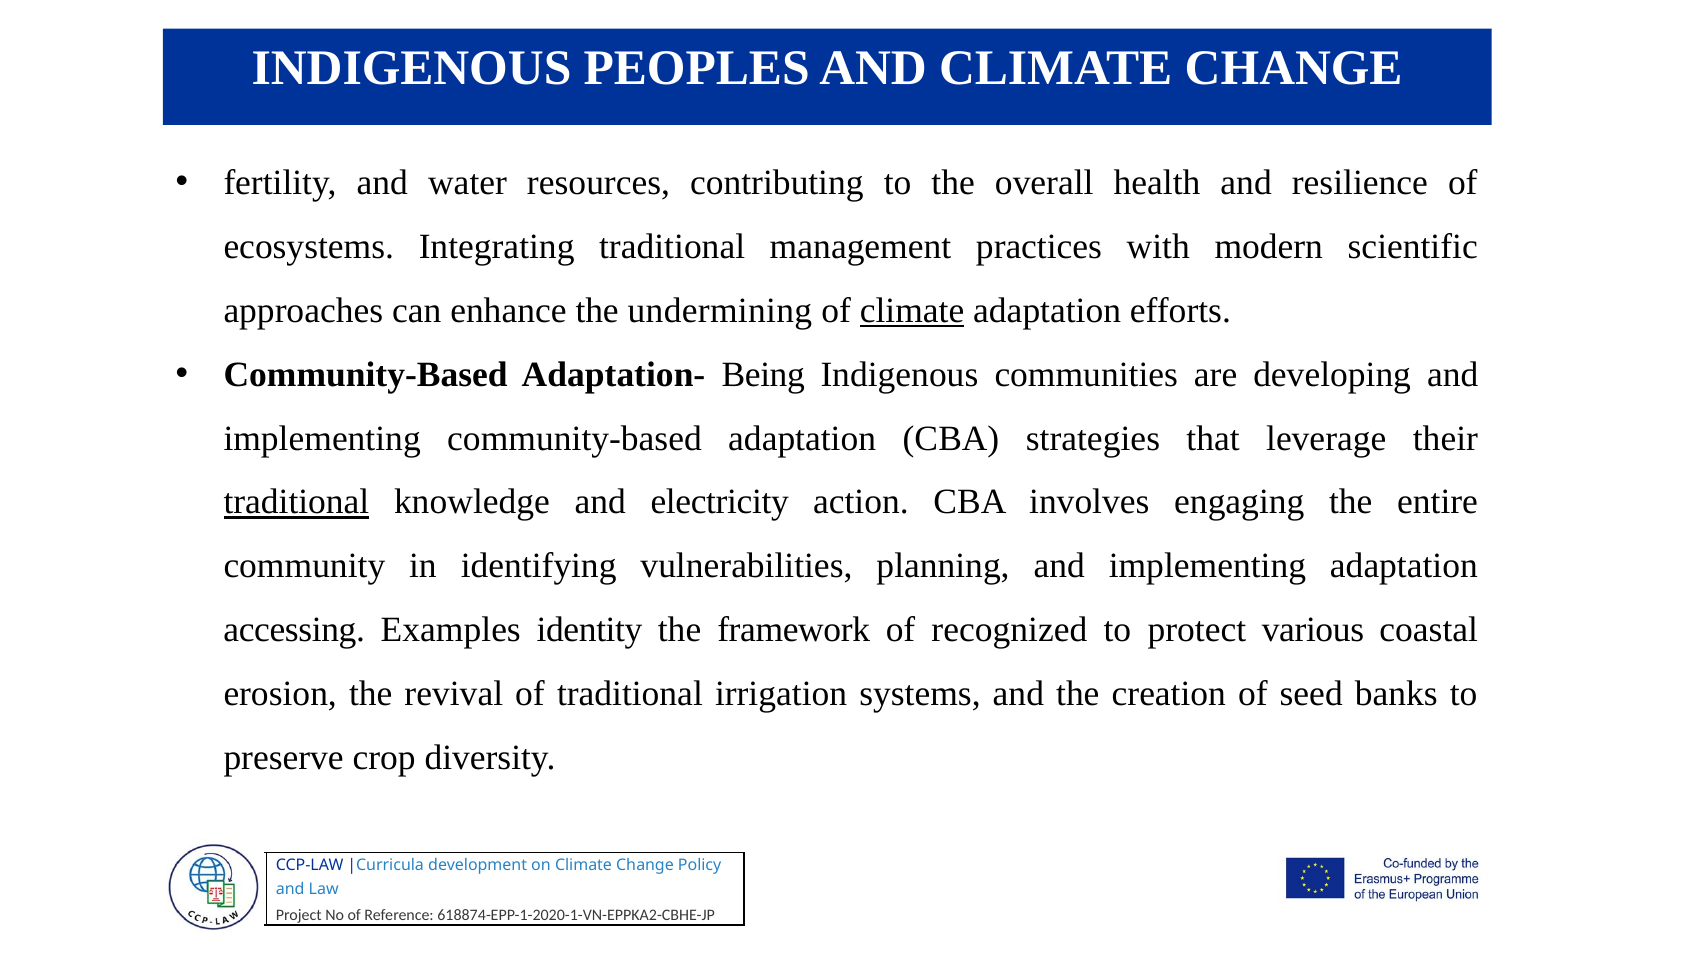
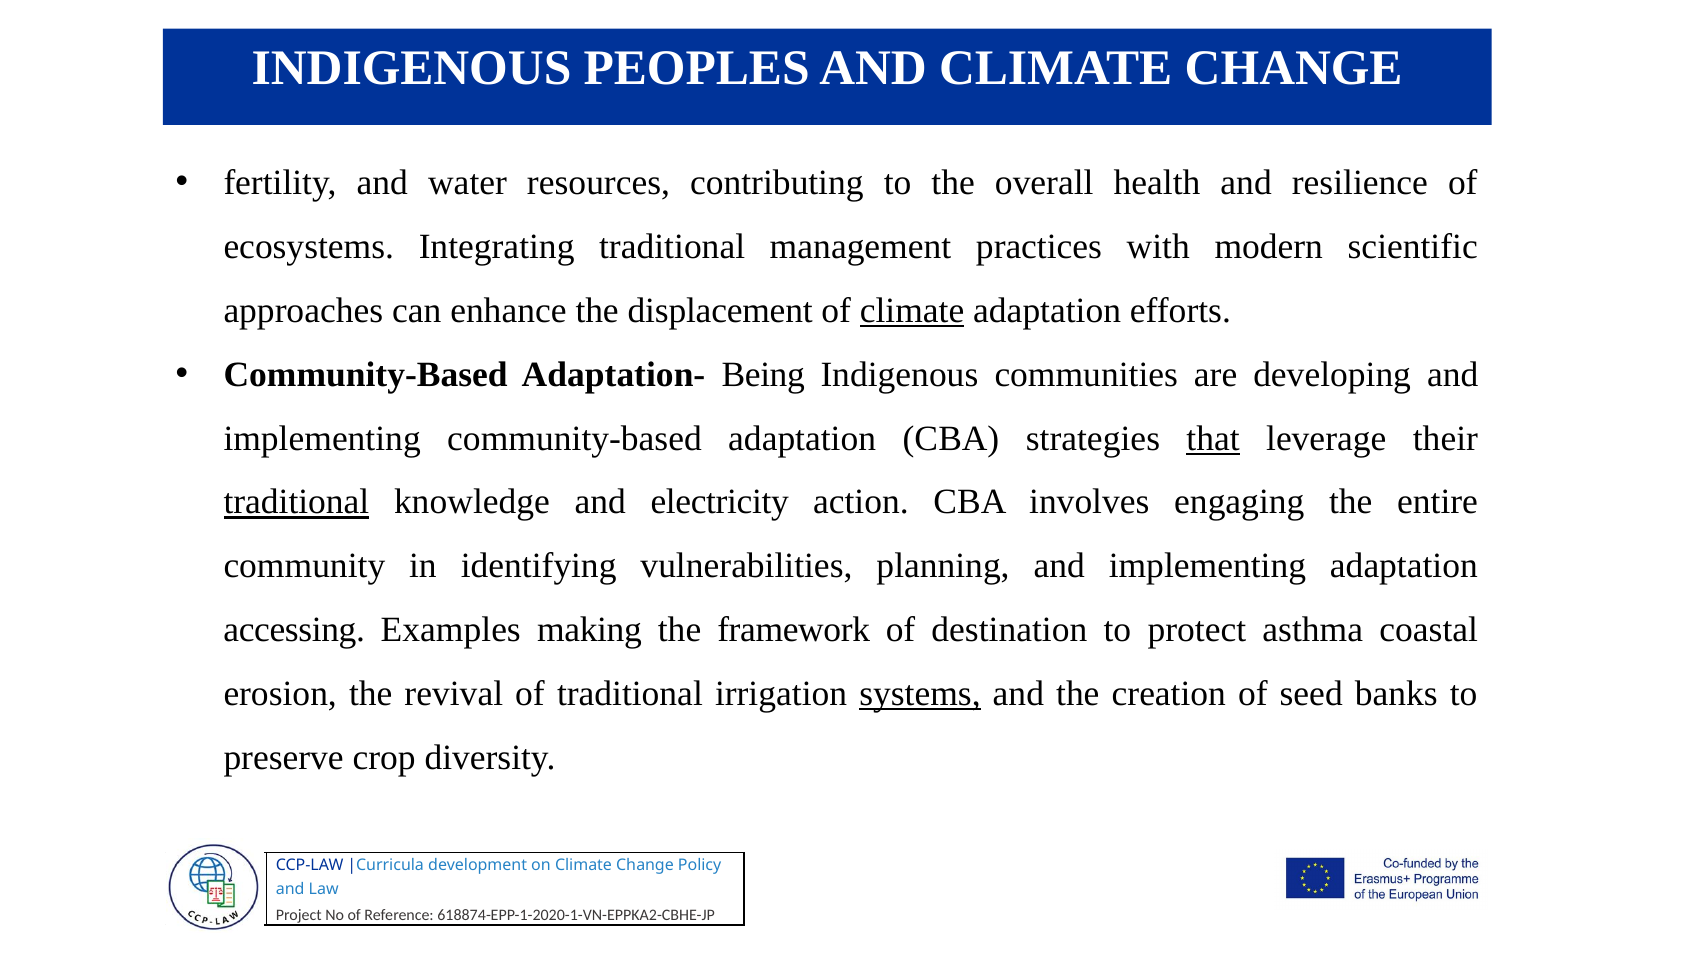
undermining: undermining -> displacement
that underline: none -> present
identity: identity -> making
recognized: recognized -> destination
various: various -> asthma
systems underline: none -> present
